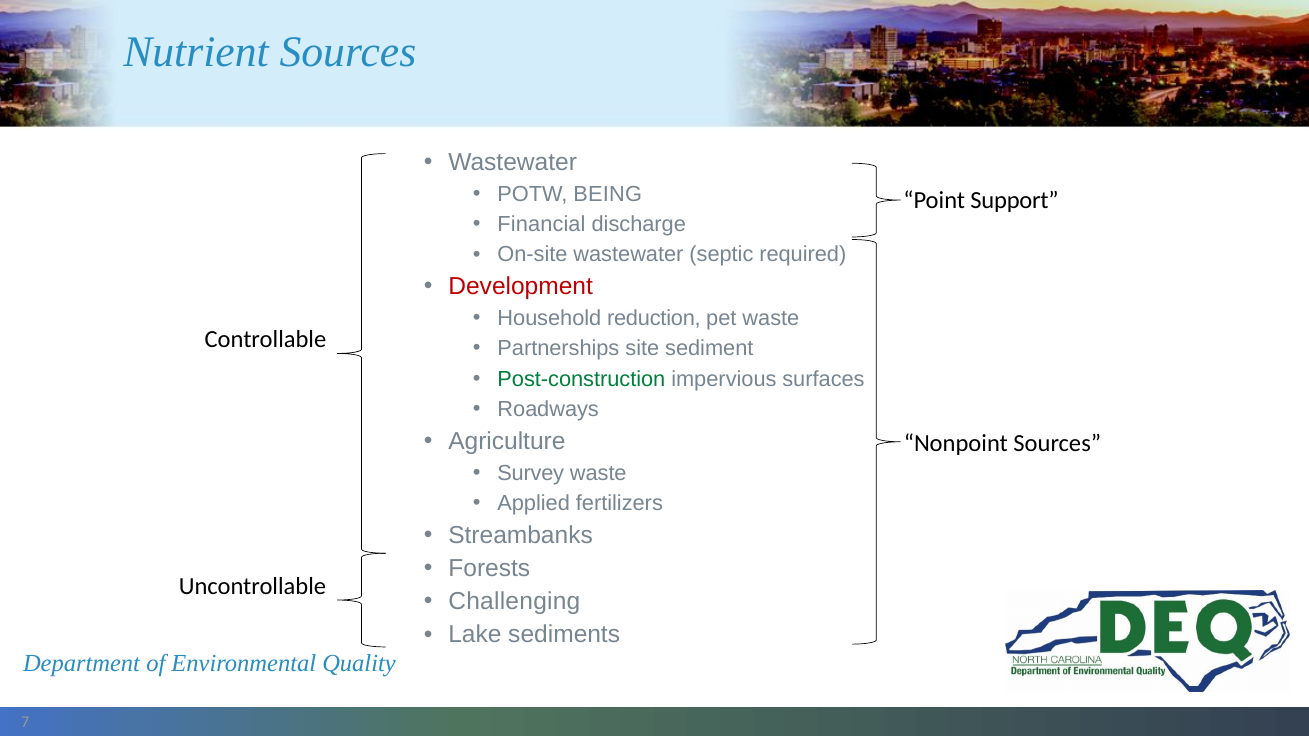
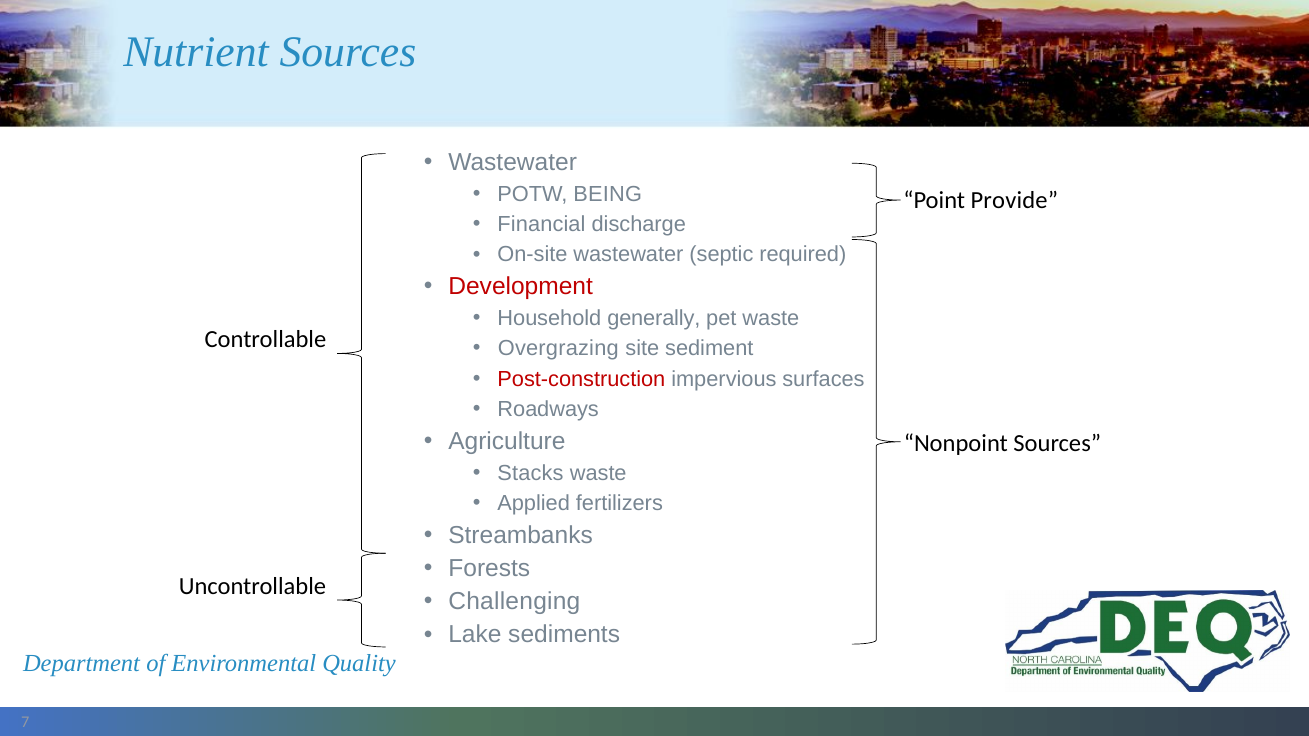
Support: Support -> Provide
reduction: reduction -> generally
Partnerships: Partnerships -> Overgrazing
Post-construction colour: green -> red
Survey: Survey -> Stacks
